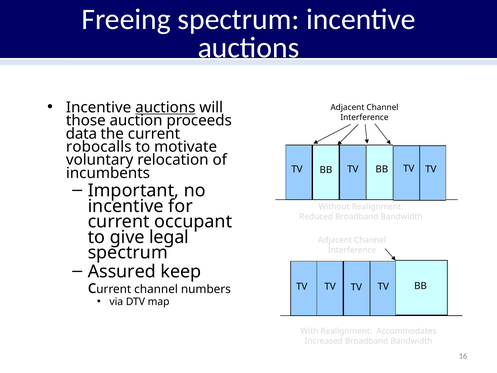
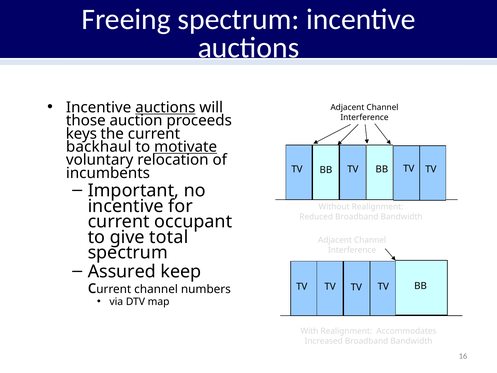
data: data -> keys
robocalls: robocalls -> backhaul
motivate underline: none -> present
legal: legal -> total
